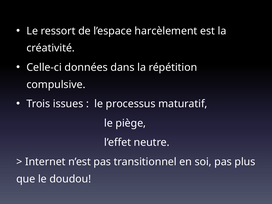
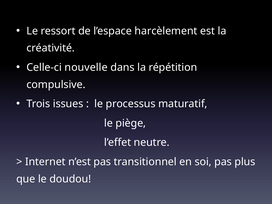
données: données -> nouvelle
